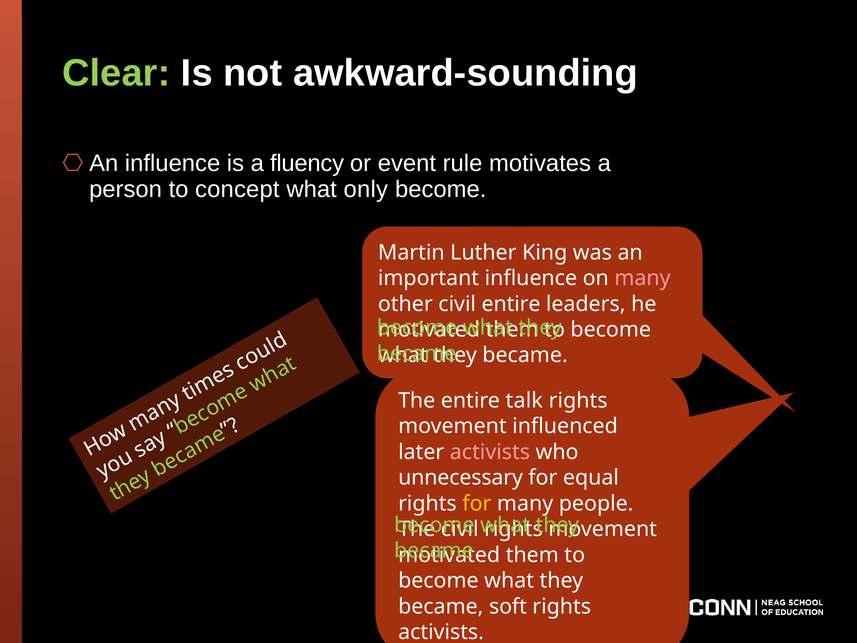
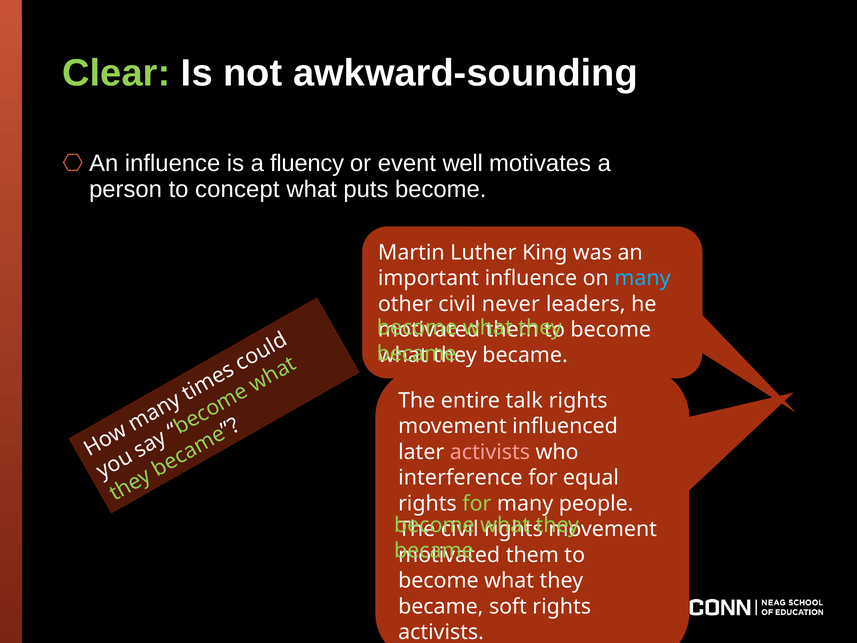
rule: rule -> well
only: only -> puts
many at (643, 278) colour: pink -> light blue
civil entire: entire -> never
unnecessary: unnecessary -> interference
for at (477, 503) colour: yellow -> light green
